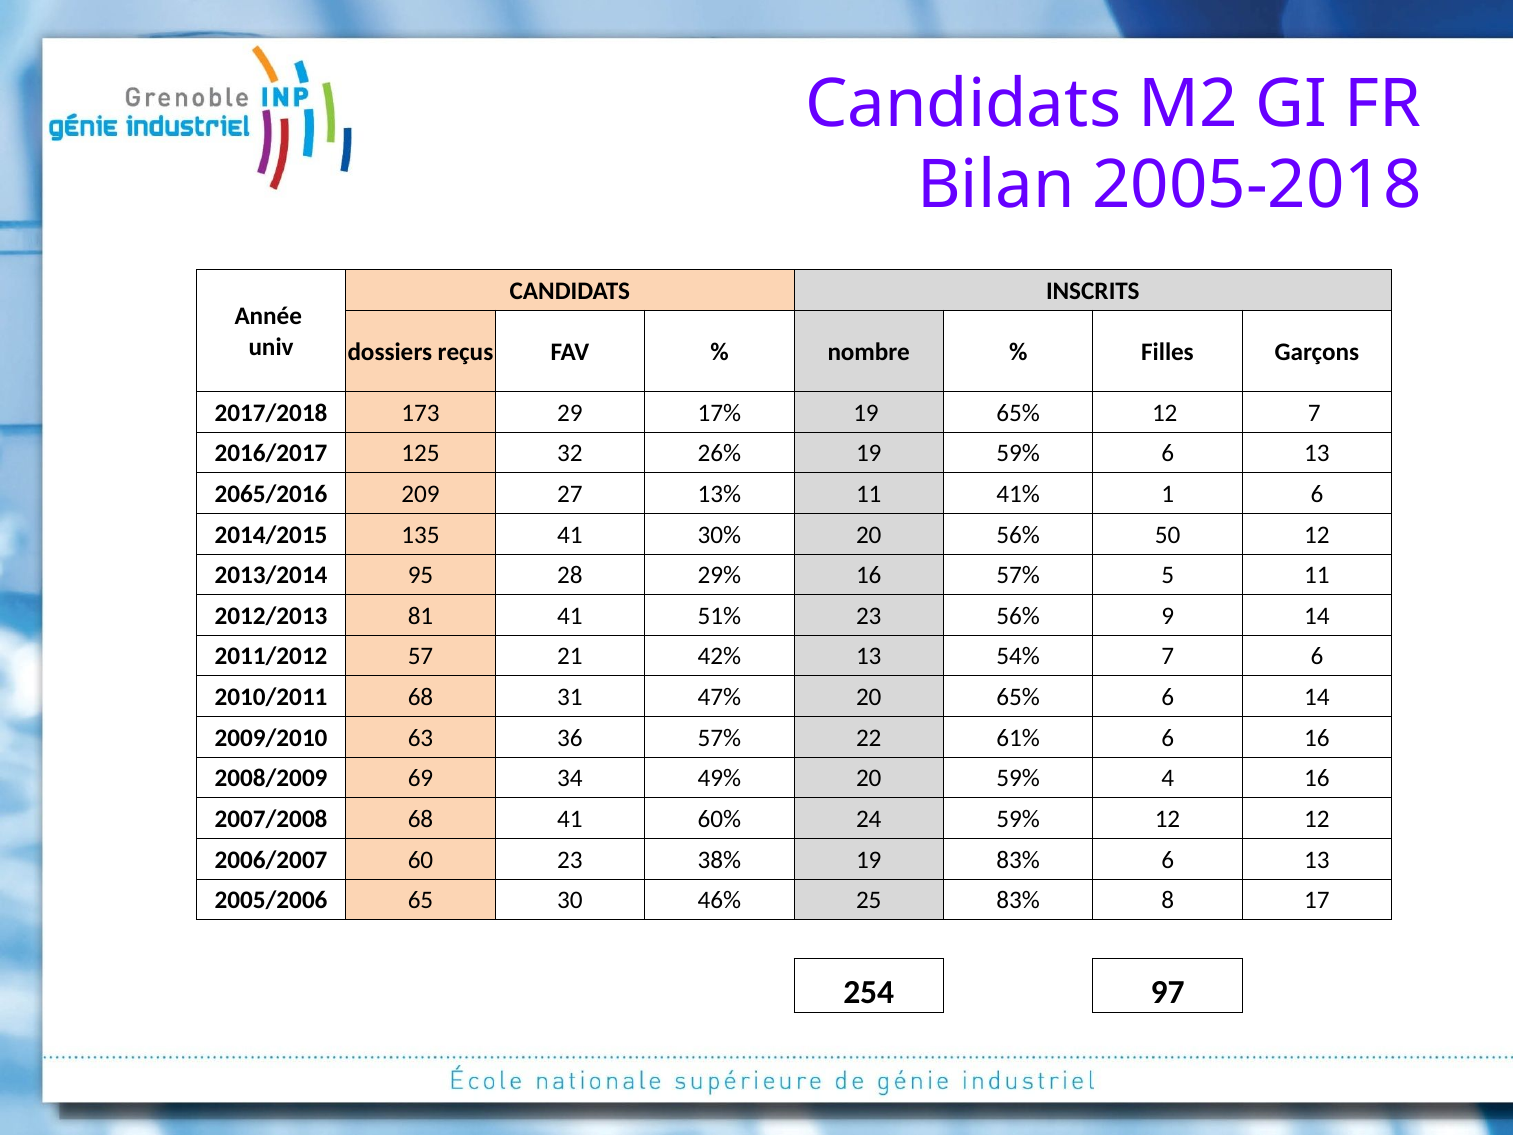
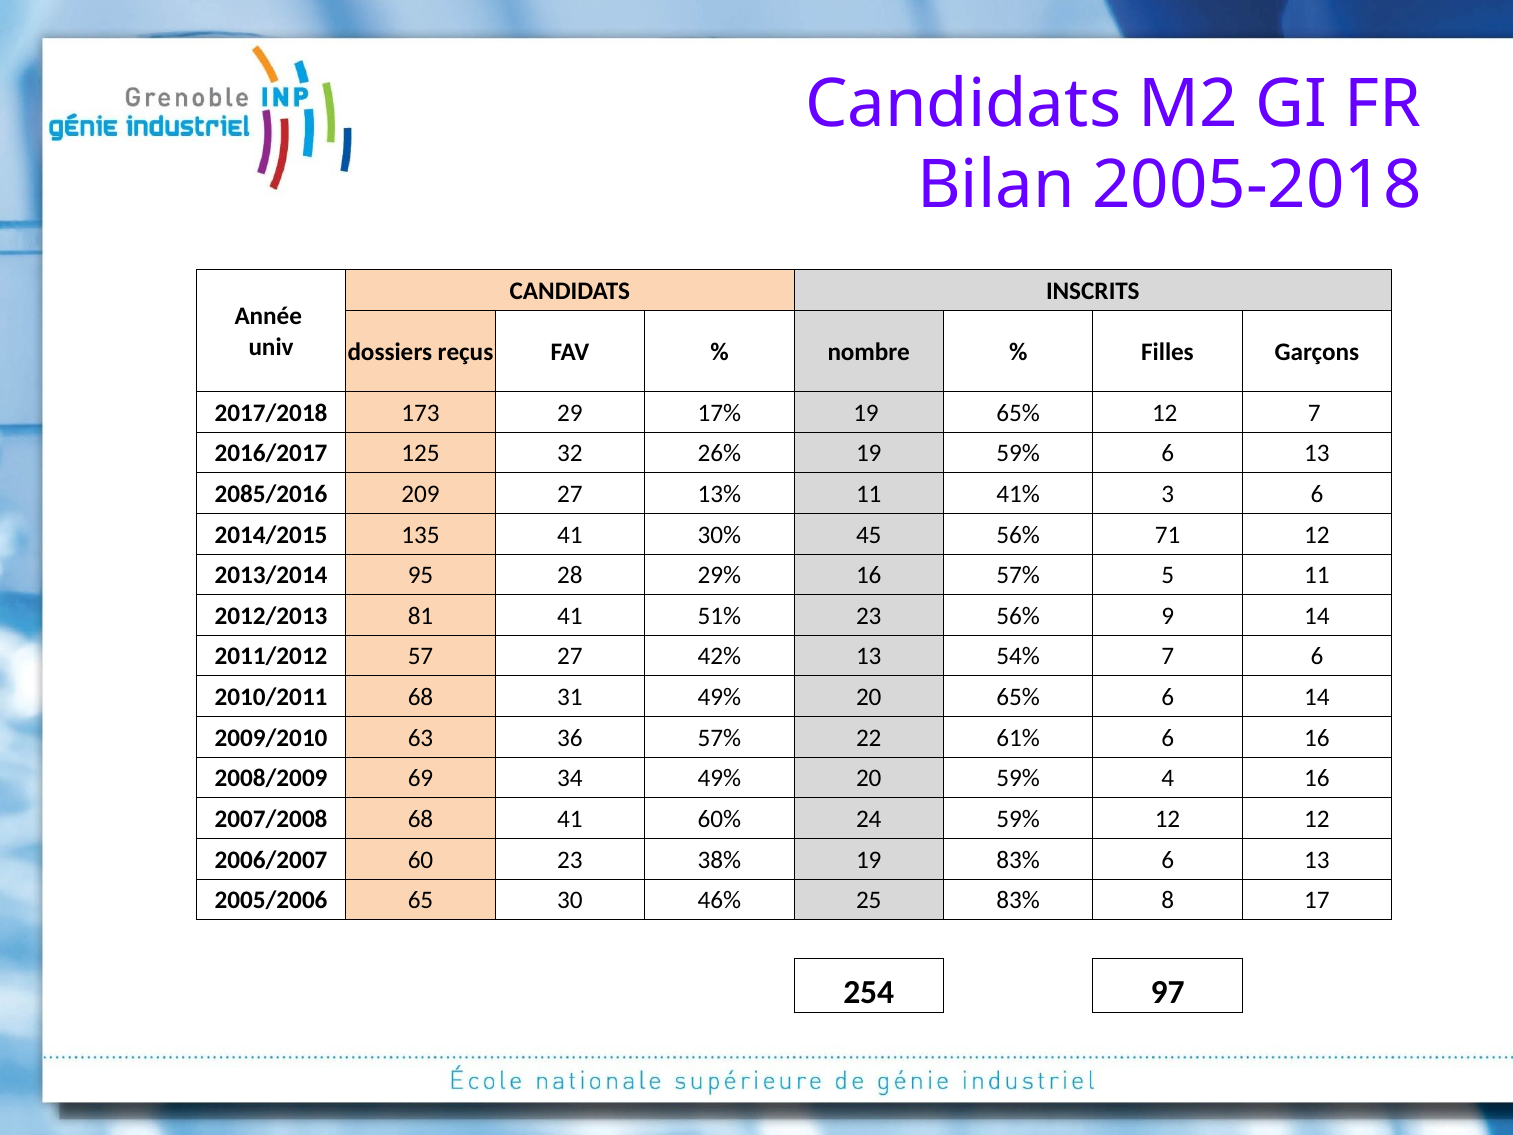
2065/2016: 2065/2016 -> 2085/2016
1: 1 -> 3
30% 20: 20 -> 45
50: 50 -> 71
57 21: 21 -> 27
31 47%: 47% -> 49%
